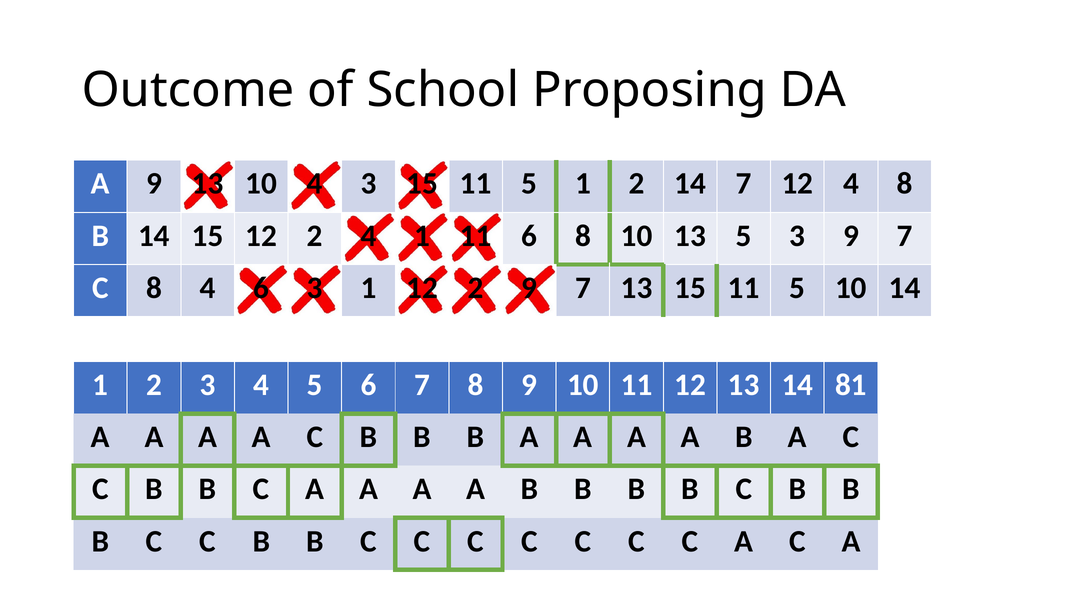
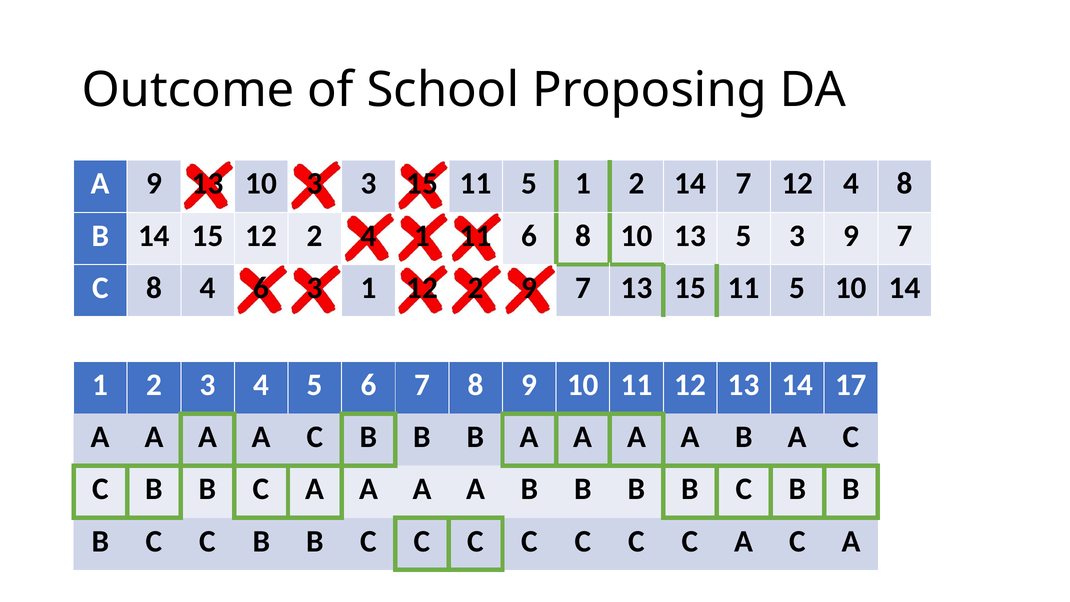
10 4: 4 -> 3
81: 81 -> 17
